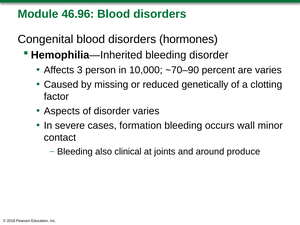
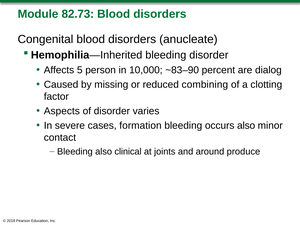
46.96: 46.96 -> 82.73
hormones: hormones -> anucleate
3: 3 -> 5
~70–90: ~70–90 -> ~83–90
are varies: varies -> dialog
genetically: genetically -> combining
occurs wall: wall -> also
